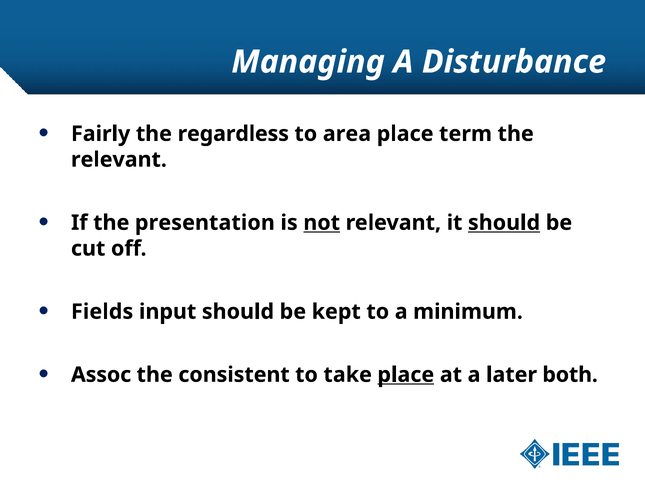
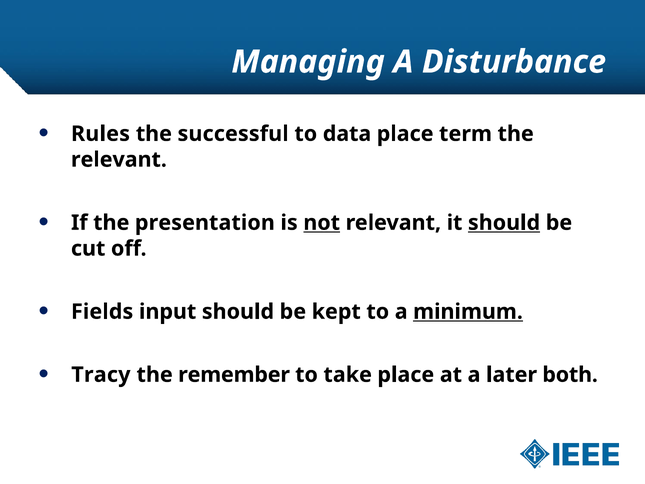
Fairly: Fairly -> Rules
regardless: regardless -> successful
area: area -> data
minimum underline: none -> present
Assoc: Assoc -> Tracy
consistent: consistent -> remember
place at (406, 375) underline: present -> none
